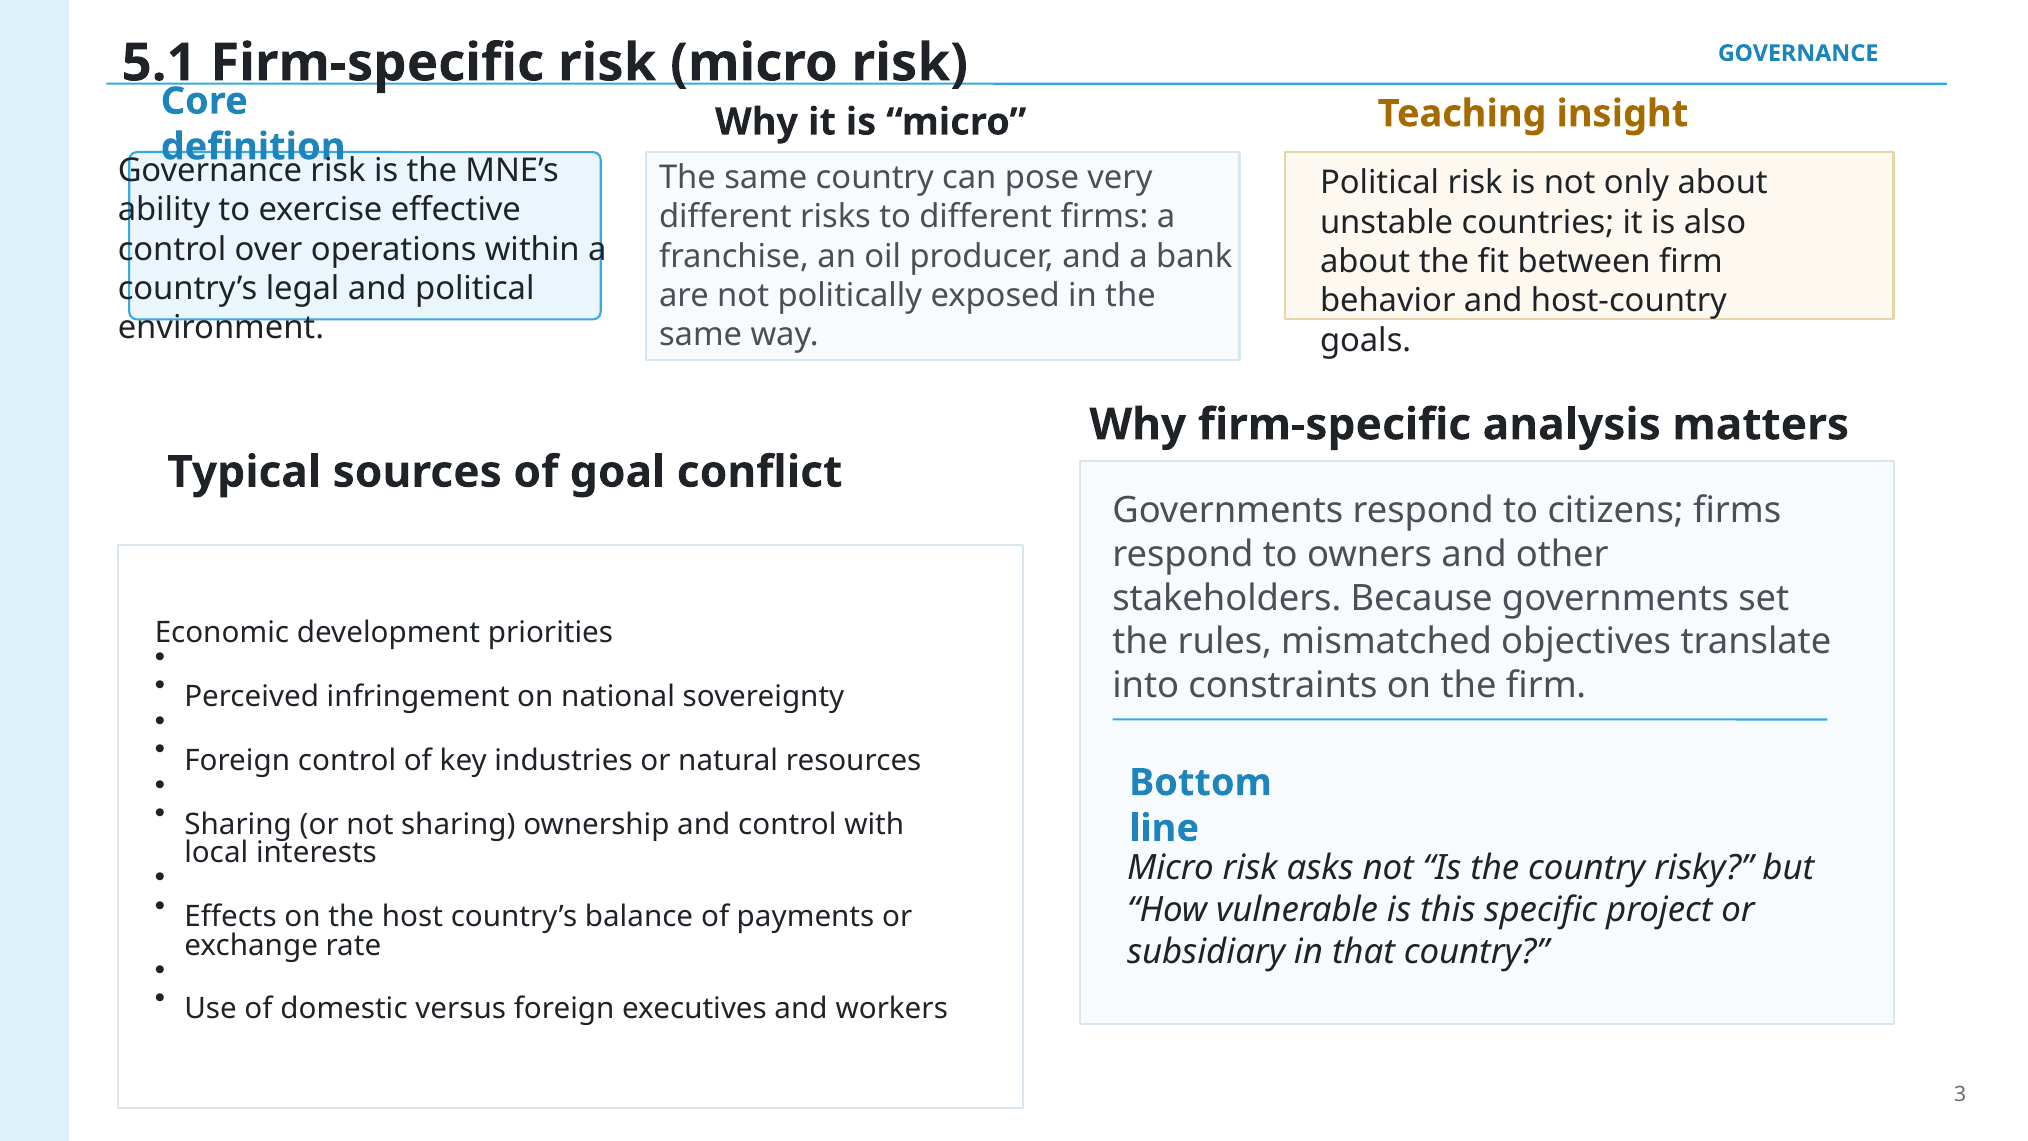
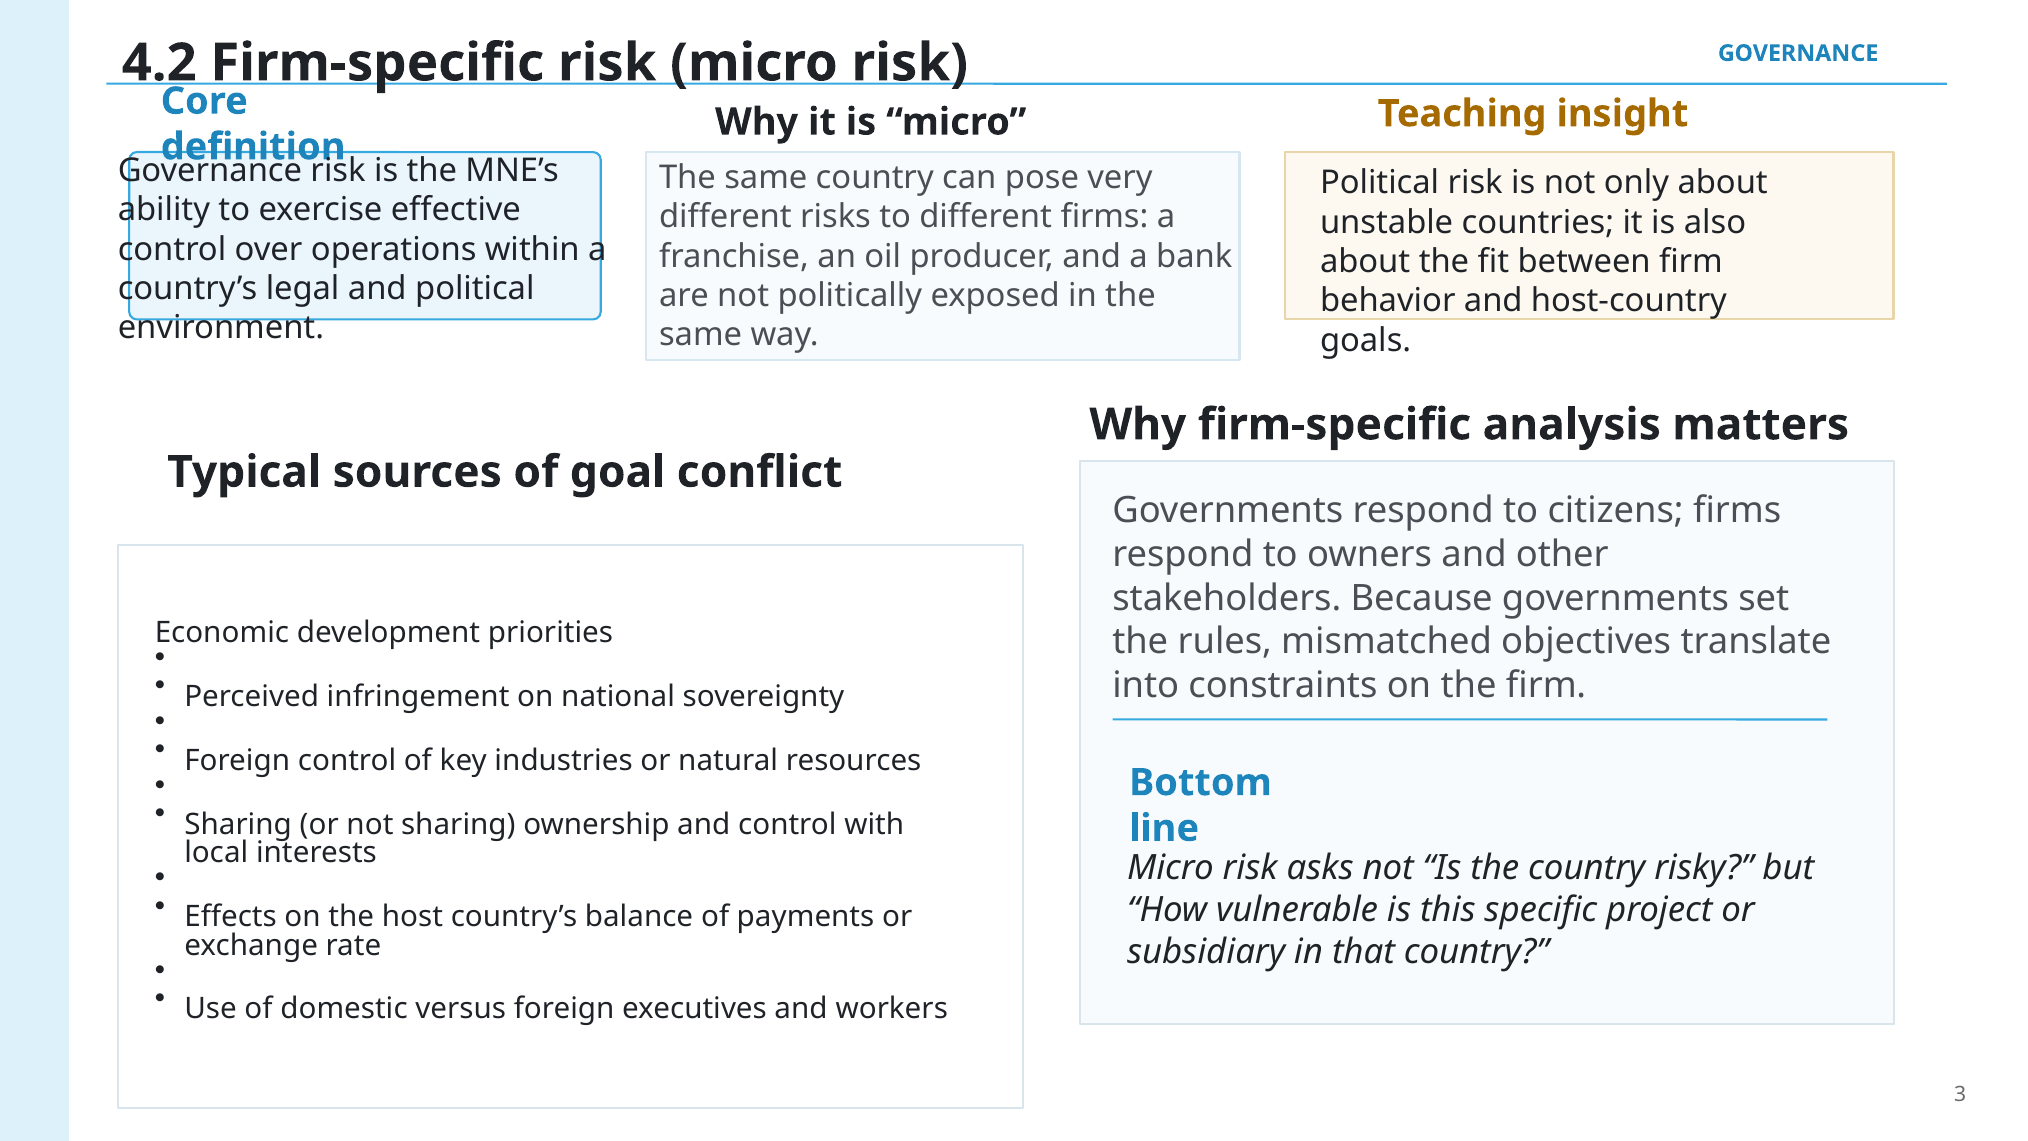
5.1: 5.1 -> 4.2
